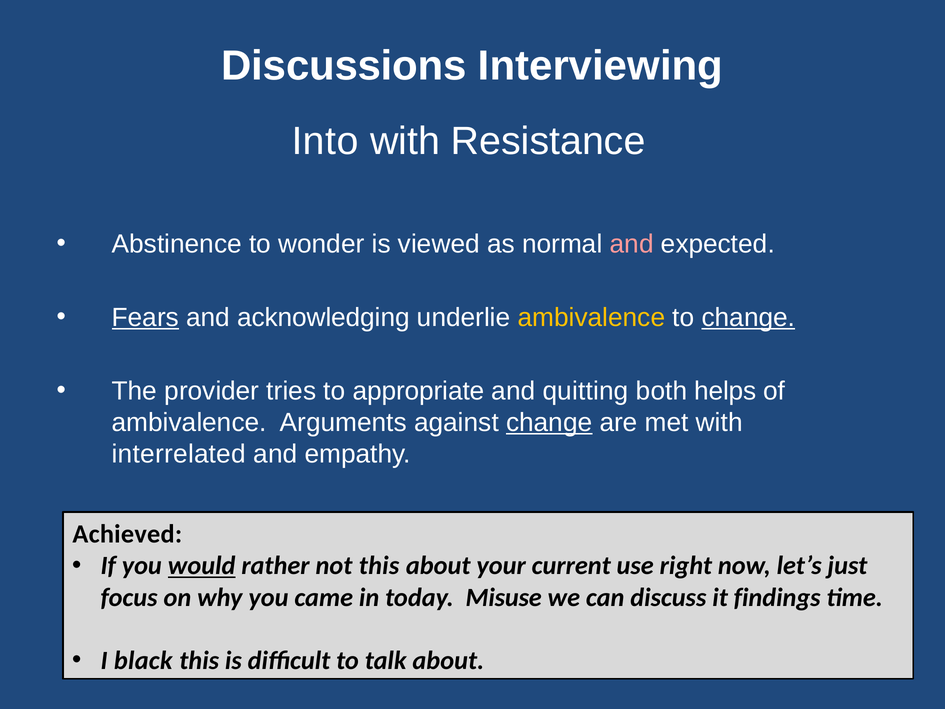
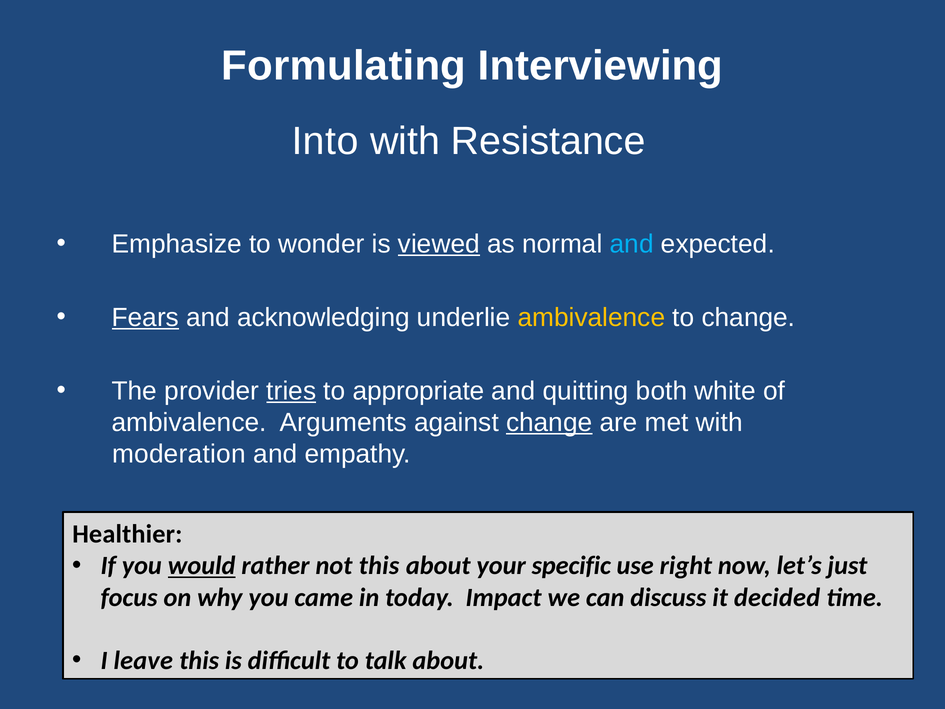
Discussions: Discussions -> Formulating
Abstinence: Abstinence -> Emphasize
viewed underline: none -> present
and at (632, 244) colour: pink -> light blue
change at (748, 317) underline: present -> none
tries underline: none -> present
helps: helps -> white
interrelated: interrelated -> moderation
Achieved: Achieved -> Healthier
current: current -> specific
Misuse: Misuse -> Impact
findings: findings -> decided
black: black -> leave
